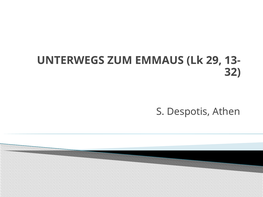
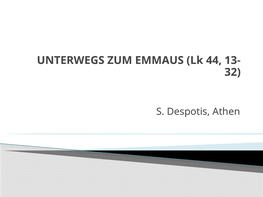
29: 29 -> 44
